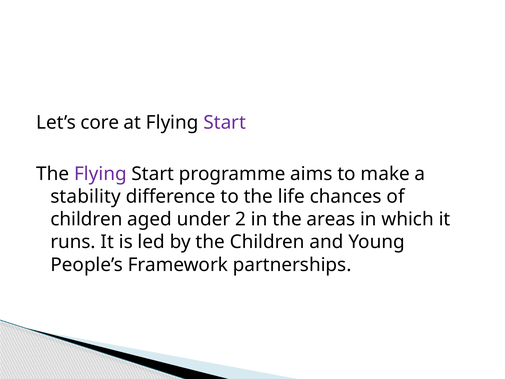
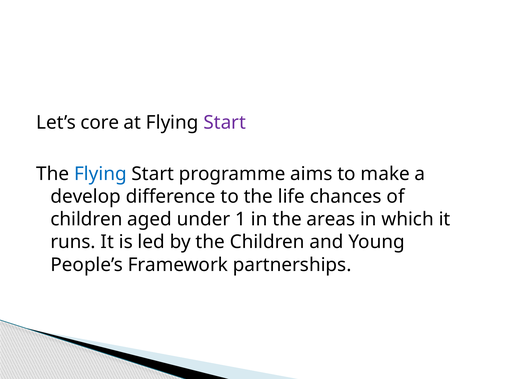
Flying at (100, 174) colour: purple -> blue
stability: stability -> develop
2: 2 -> 1
